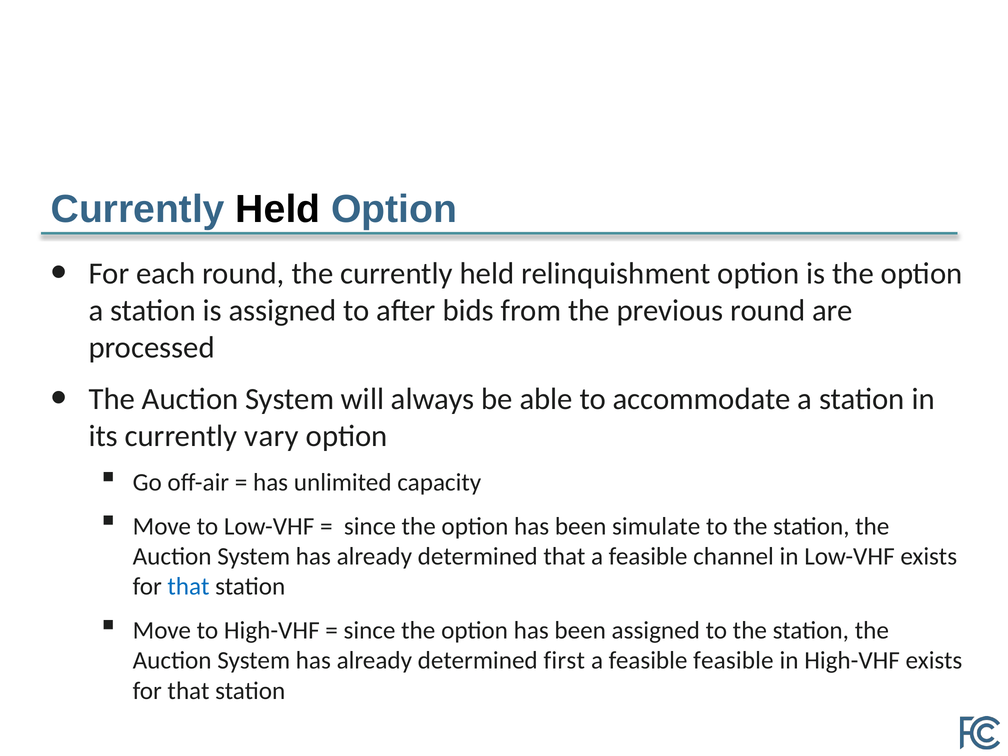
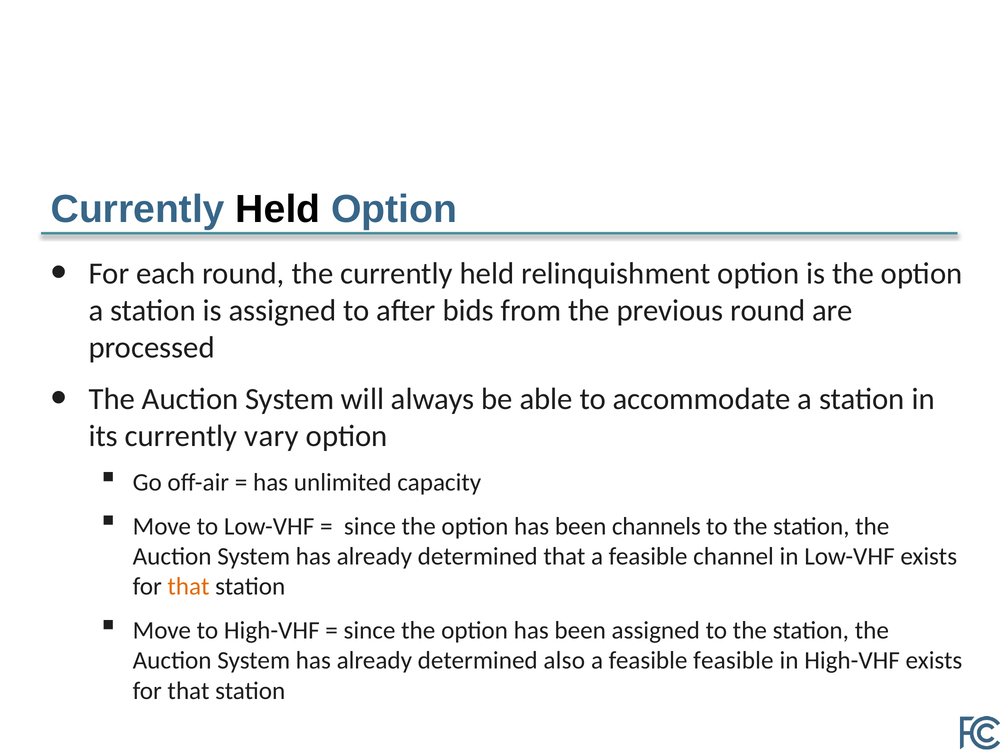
simulate: simulate -> channels
that at (188, 587) colour: blue -> orange
first: first -> also
